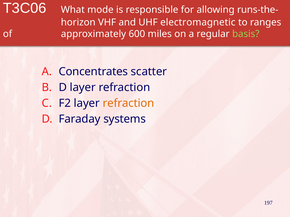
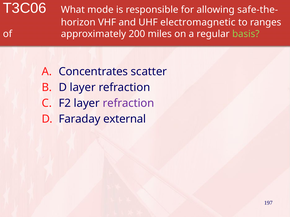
runs-the-: runs-the- -> safe-the-
600: 600 -> 200
refraction at (128, 103) colour: orange -> purple
systems: systems -> external
